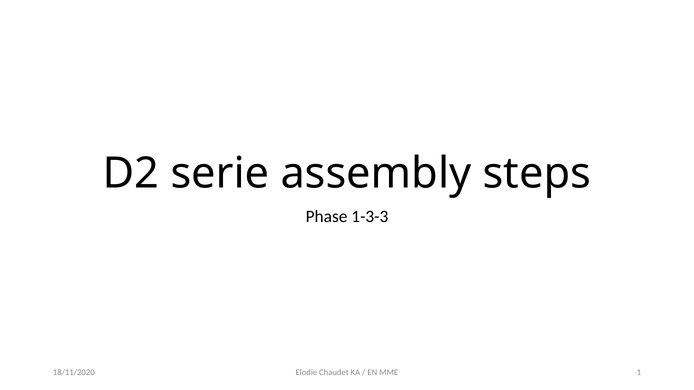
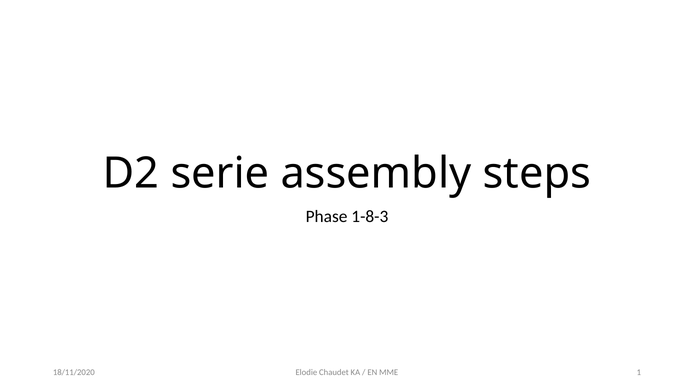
1-3-3: 1-3-3 -> 1-8-3
